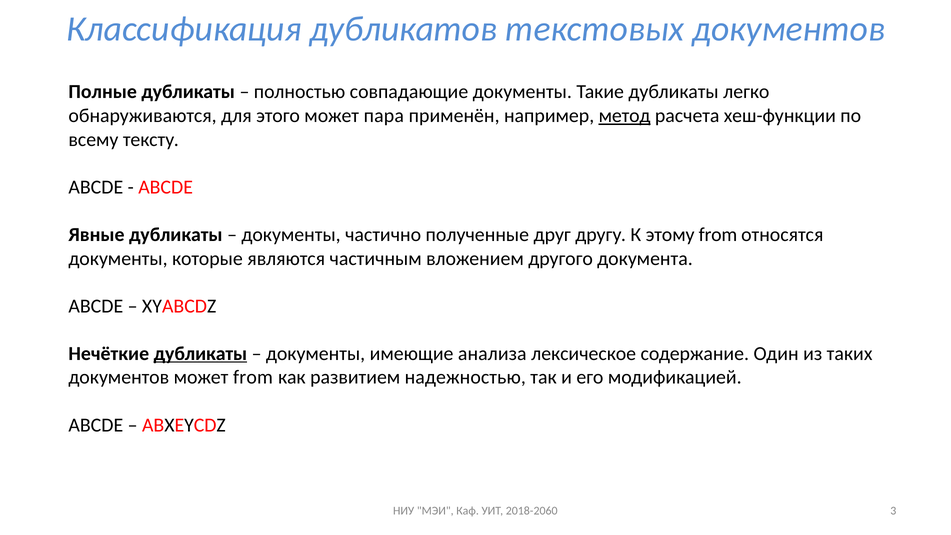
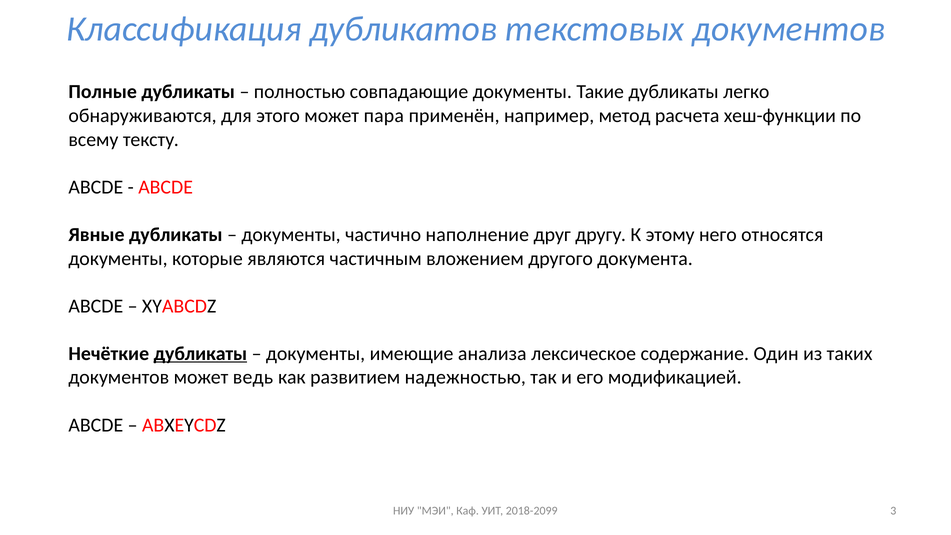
метод underline: present -> none
полученные: полученные -> наполнение
этому from: from -> него
может from: from -> ведь
2018-2060: 2018-2060 -> 2018-2099
